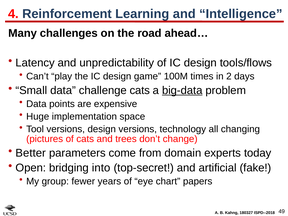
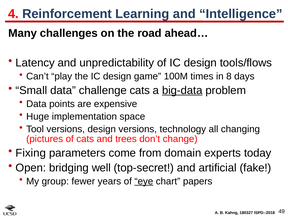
2: 2 -> 8
Better: Better -> Fixing
into: into -> well
eye underline: none -> present
